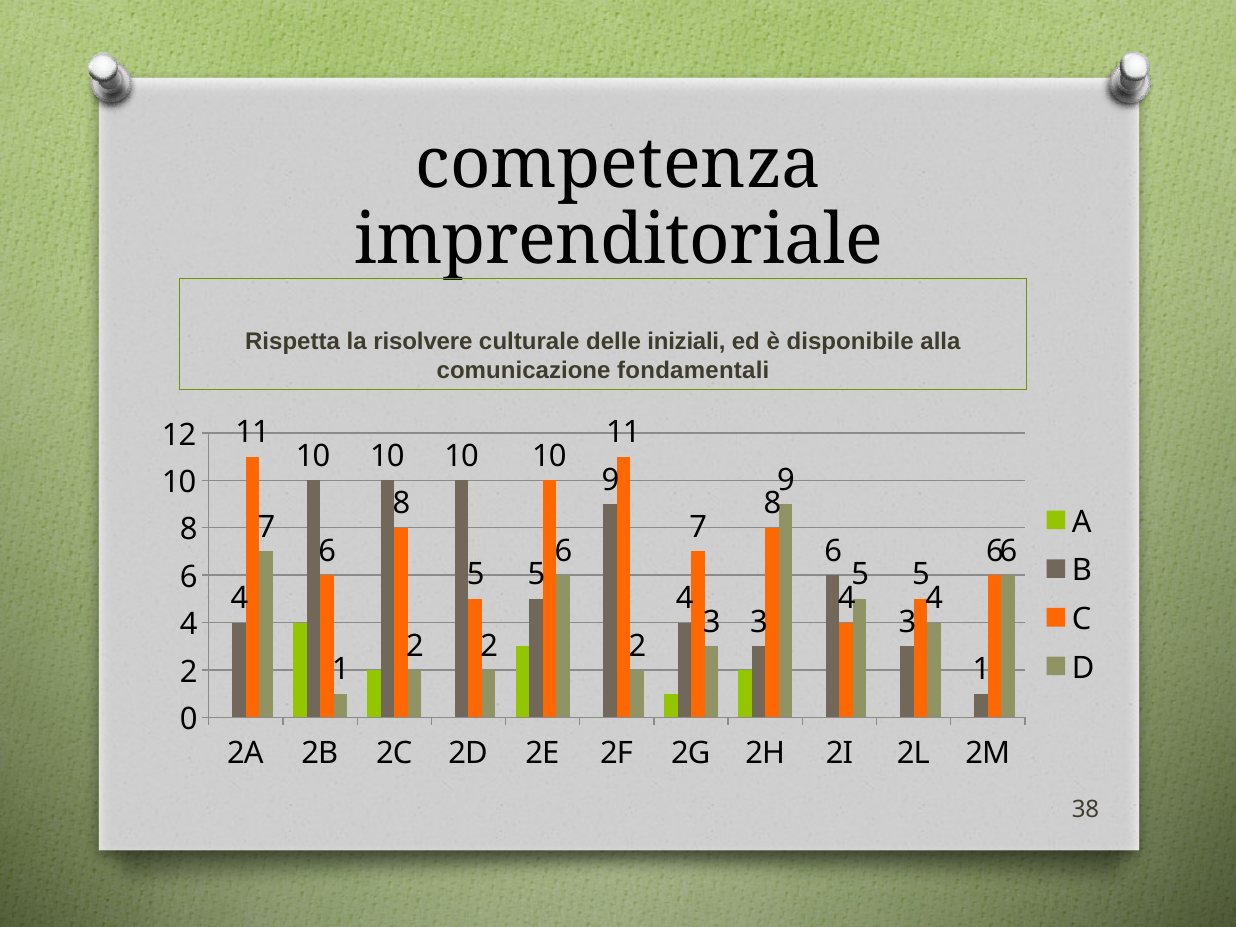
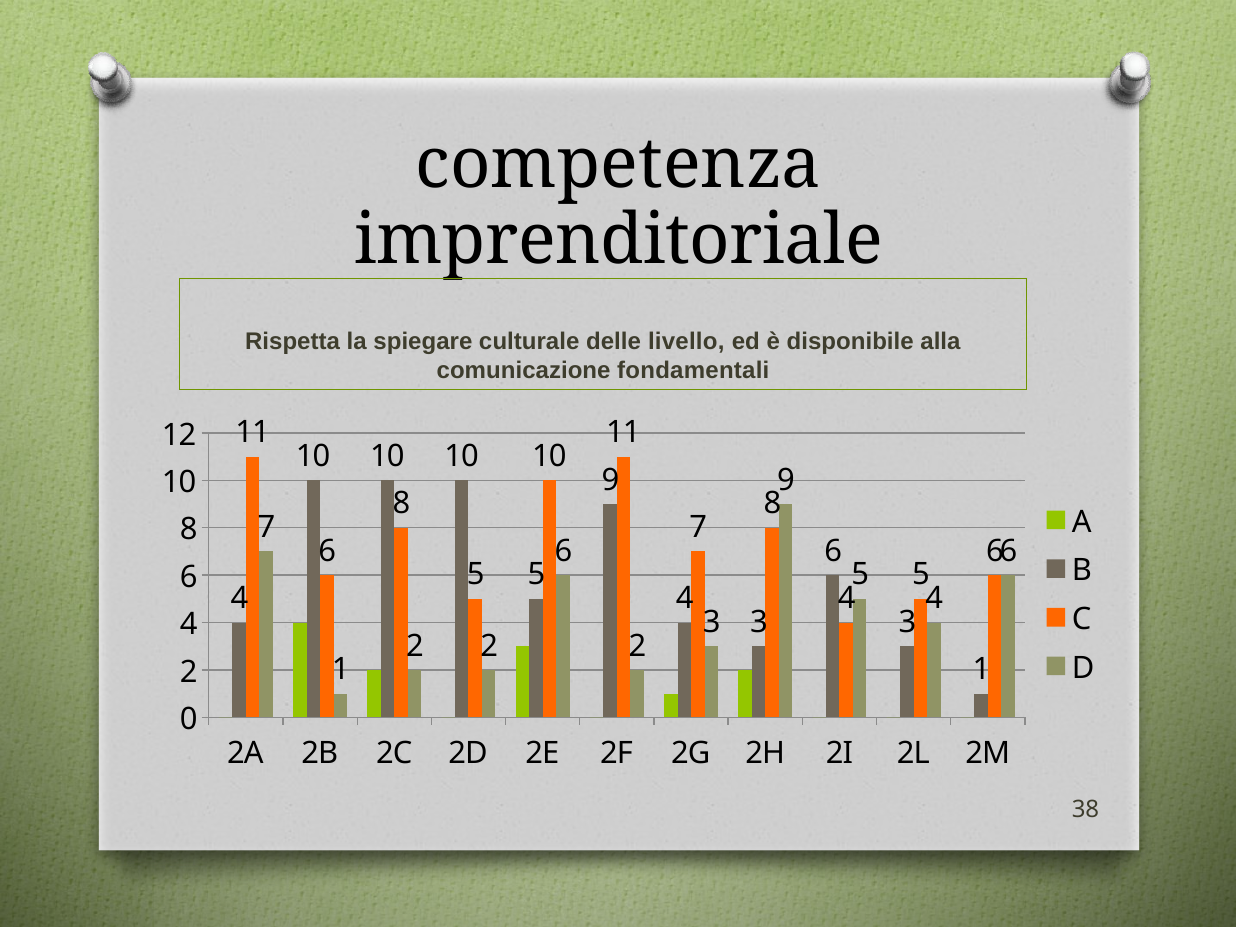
risolvere: risolvere -> spiegare
iniziali: iniziali -> livello
